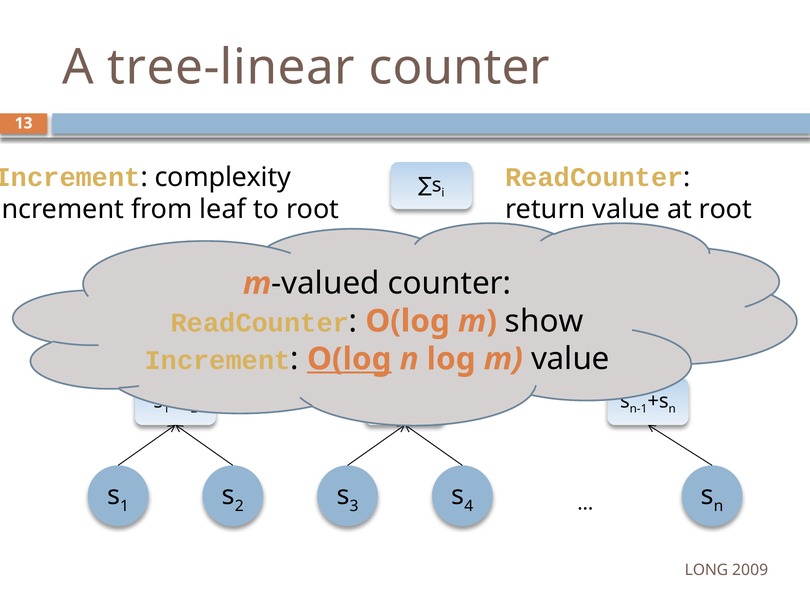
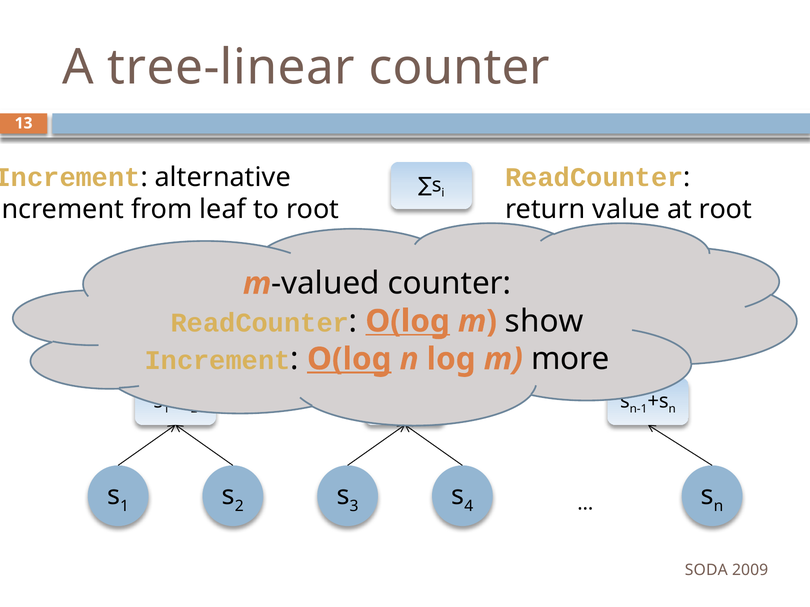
complexity: complexity -> alternative
O(log at (408, 321) underline: none -> present
m value: value -> more
LONG: LONG -> SODA
